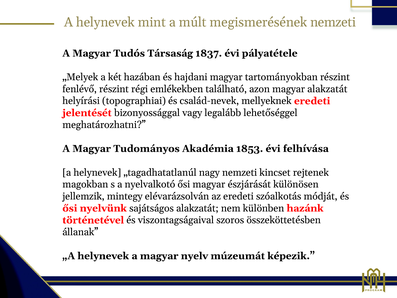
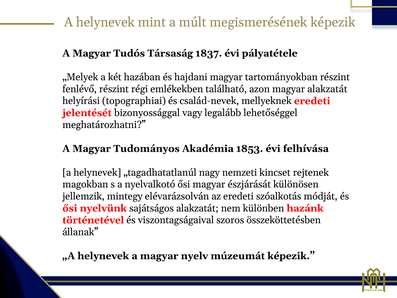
megismerésének nemzeti: nemzeti -> képezik
